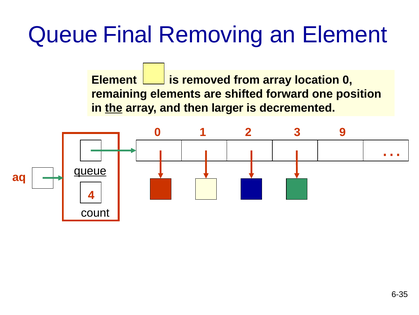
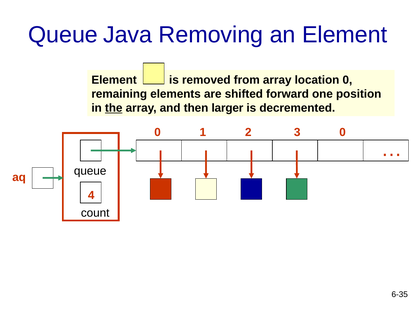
Final: Final -> Java
0 9: 9 -> 0
queue at (90, 170) underline: present -> none
